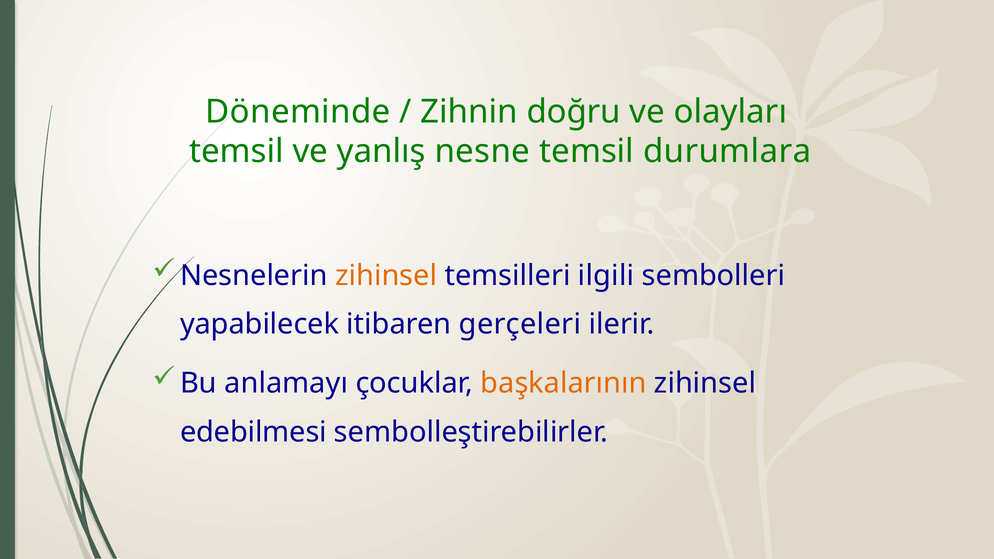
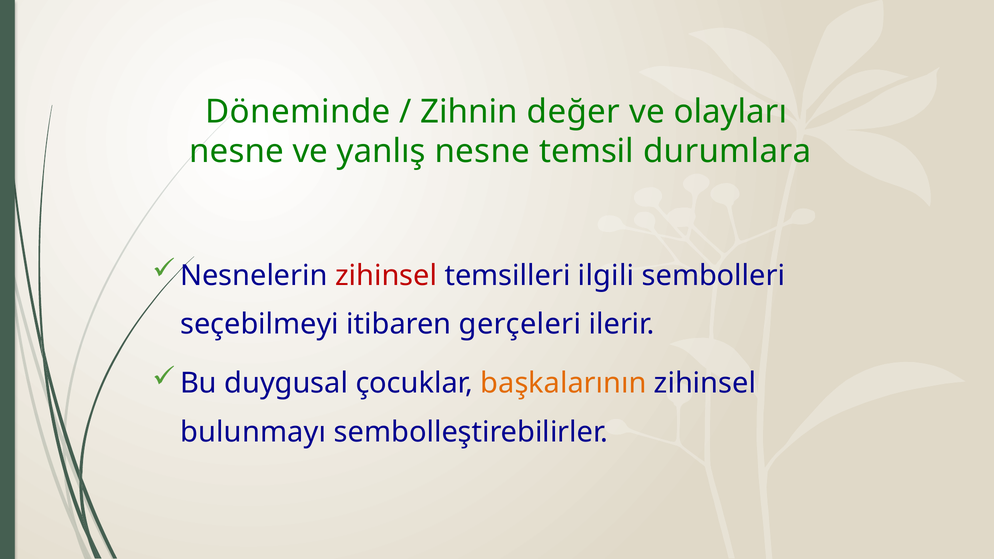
doğru: doğru -> değer
temsil at (237, 151): temsil -> nesne
zihinsel at (386, 276) colour: orange -> red
yapabilecek: yapabilecek -> seçebilmeyi
anlamayı: anlamayı -> duygusal
edebilmesi: edebilmesi -> bulunmayı
